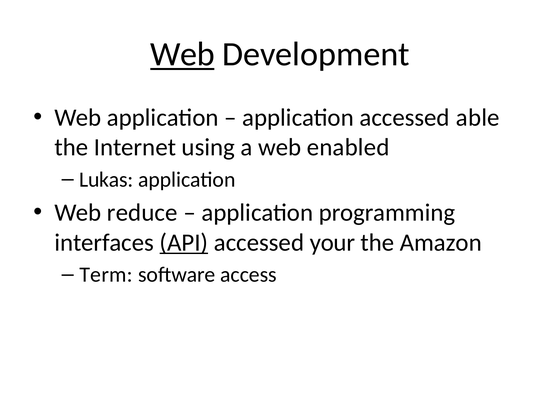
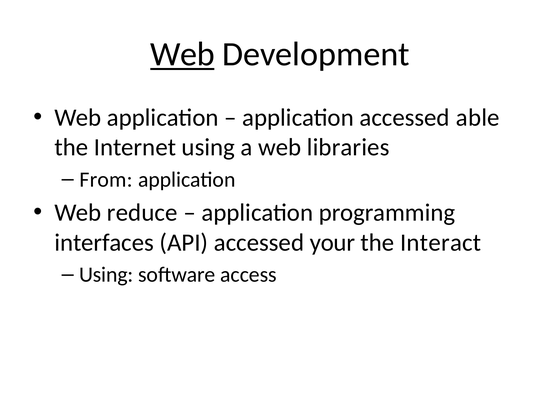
enabled: enabled -> libraries
Lukas: Lukas -> From
API underline: present -> none
Amazon: Amazon -> Interact
Term at (106, 275): Term -> Using
